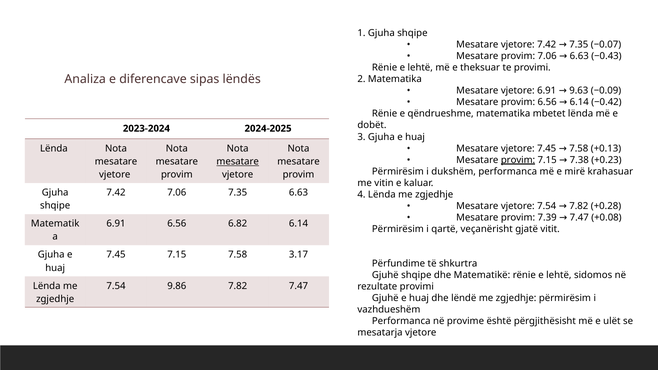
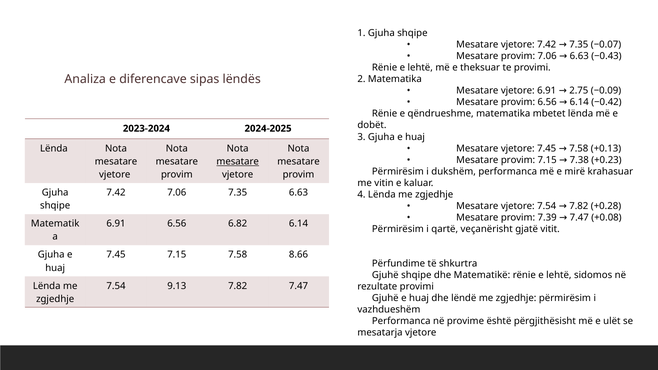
9.63: 9.63 -> 2.75
provim at (518, 160) underline: present -> none
3.17: 3.17 -> 8.66
9.86: 9.86 -> 9.13
